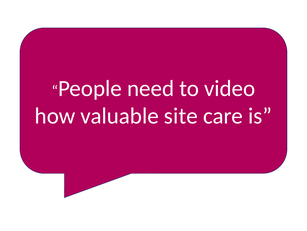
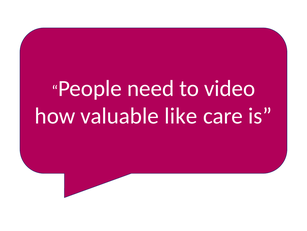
site: site -> like
